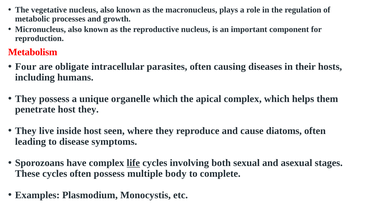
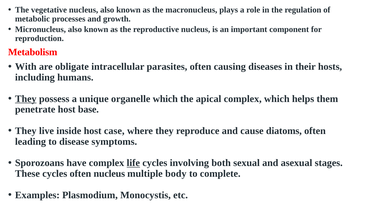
Four: Four -> With
They at (26, 99) underline: none -> present
host they: they -> base
seen: seen -> case
often possess: possess -> nucleus
